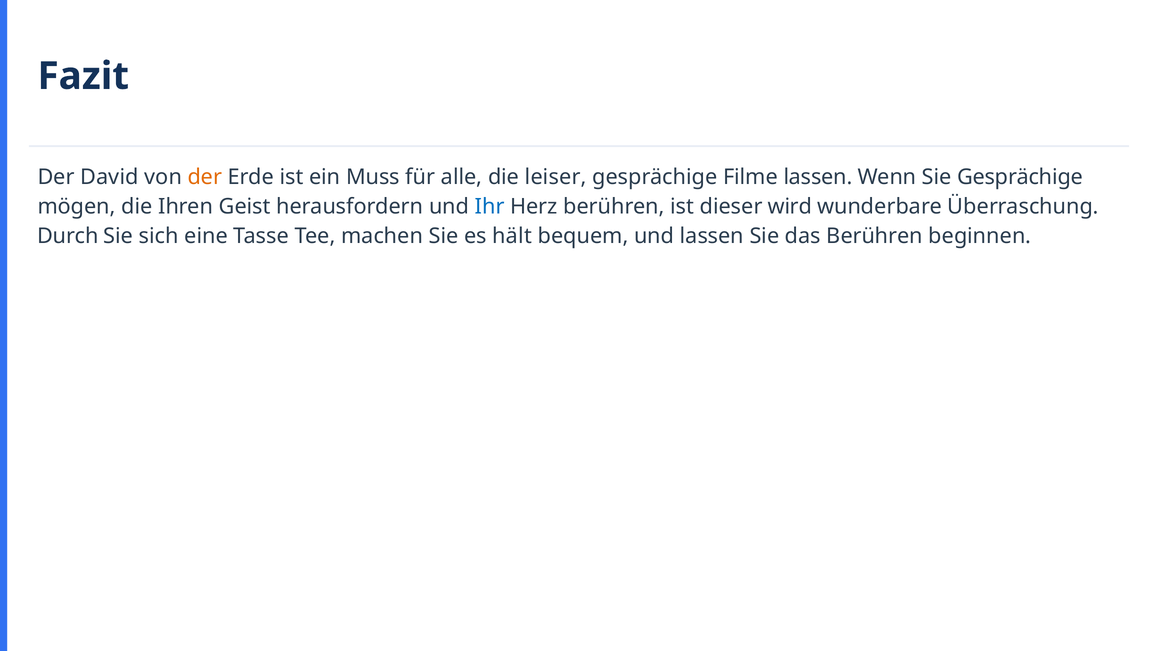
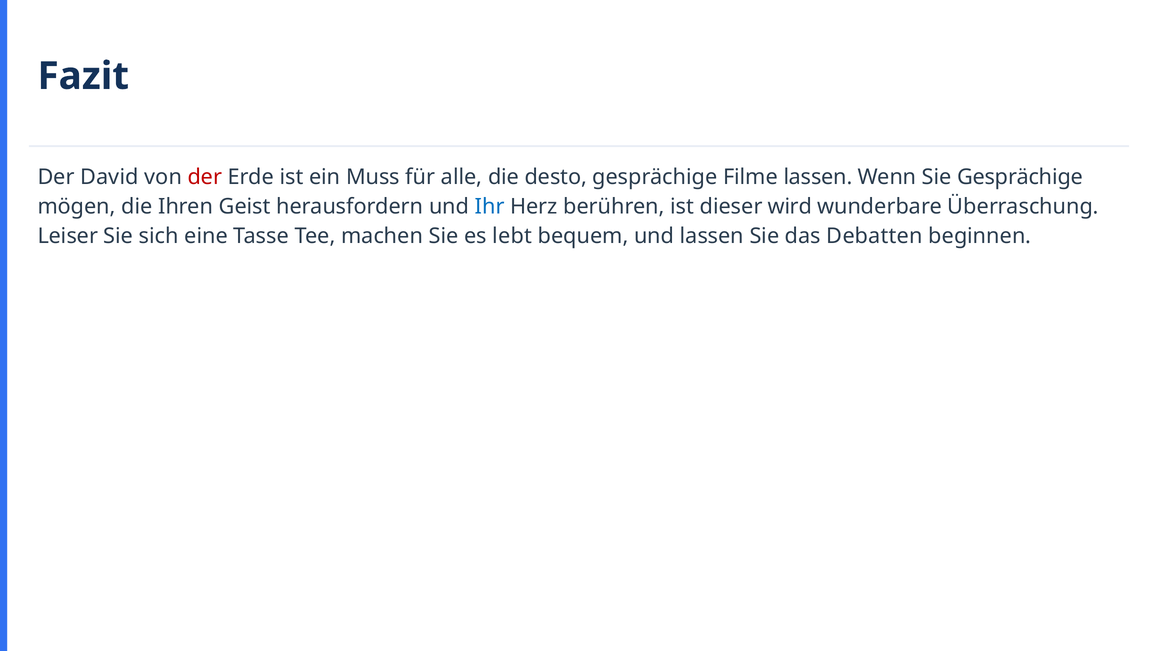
der at (205, 177) colour: orange -> red
leiser: leiser -> desto
Durch: Durch -> Leiser
hält: hält -> lebt
das Berühren: Berühren -> Debatten
